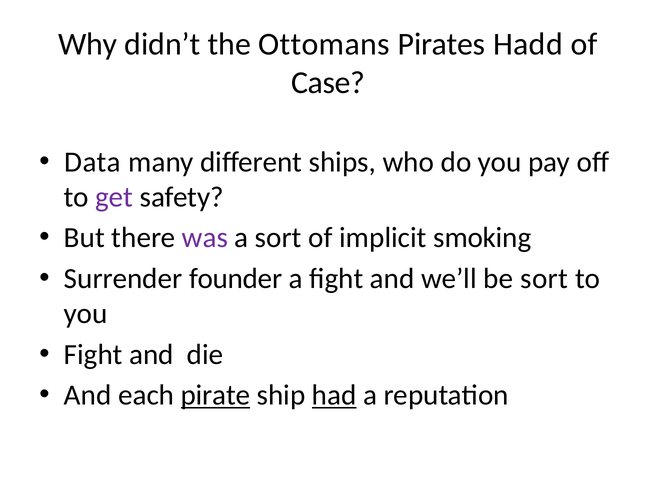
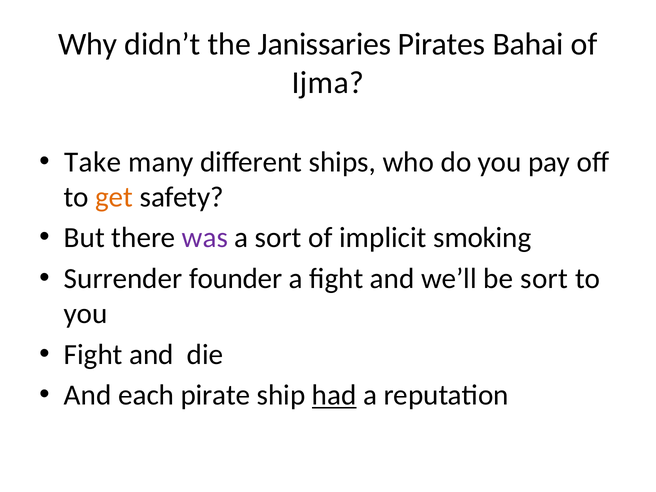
Ottomans: Ottomans -> Janissaries
Hadd: Hadd -> Bahai
Case: Case -> Ijma
Data: Data -> Take
get colour: purple -> orange
pirate underline: present -> none
